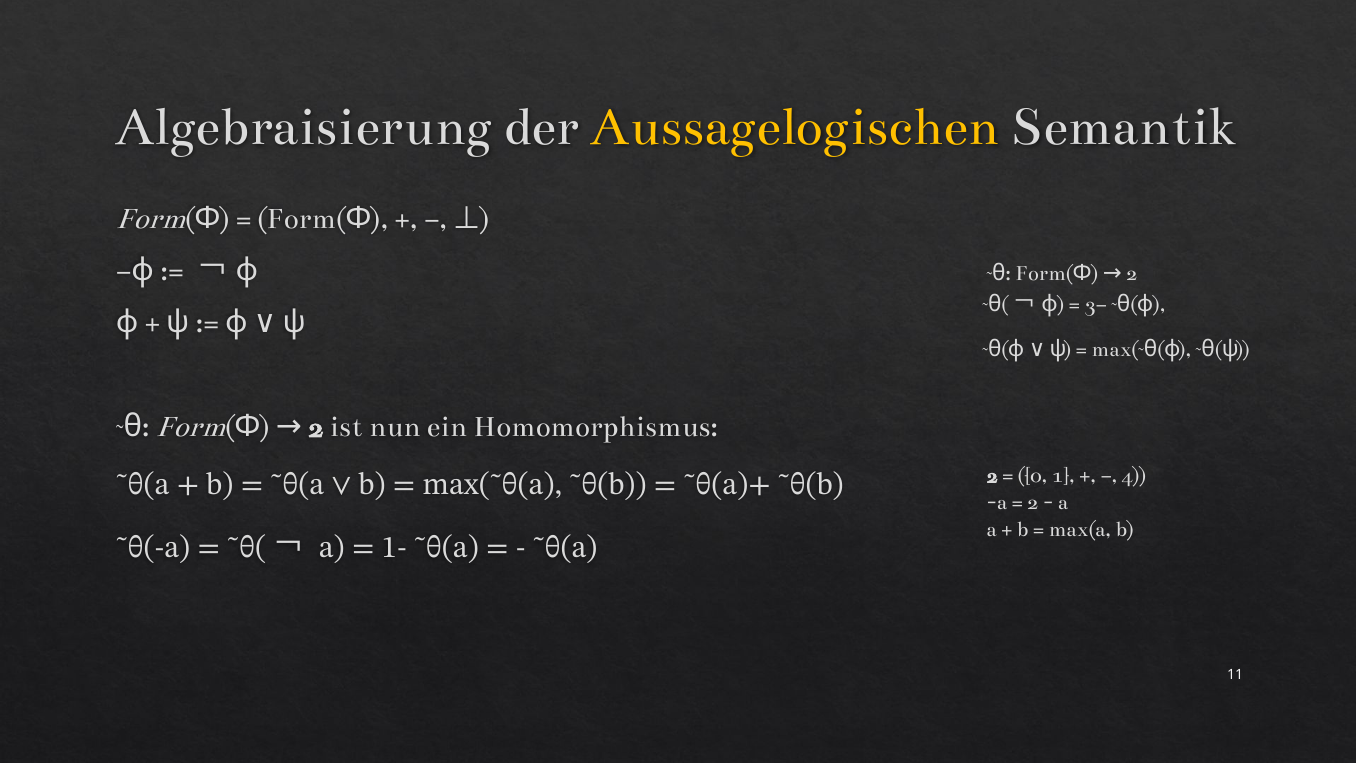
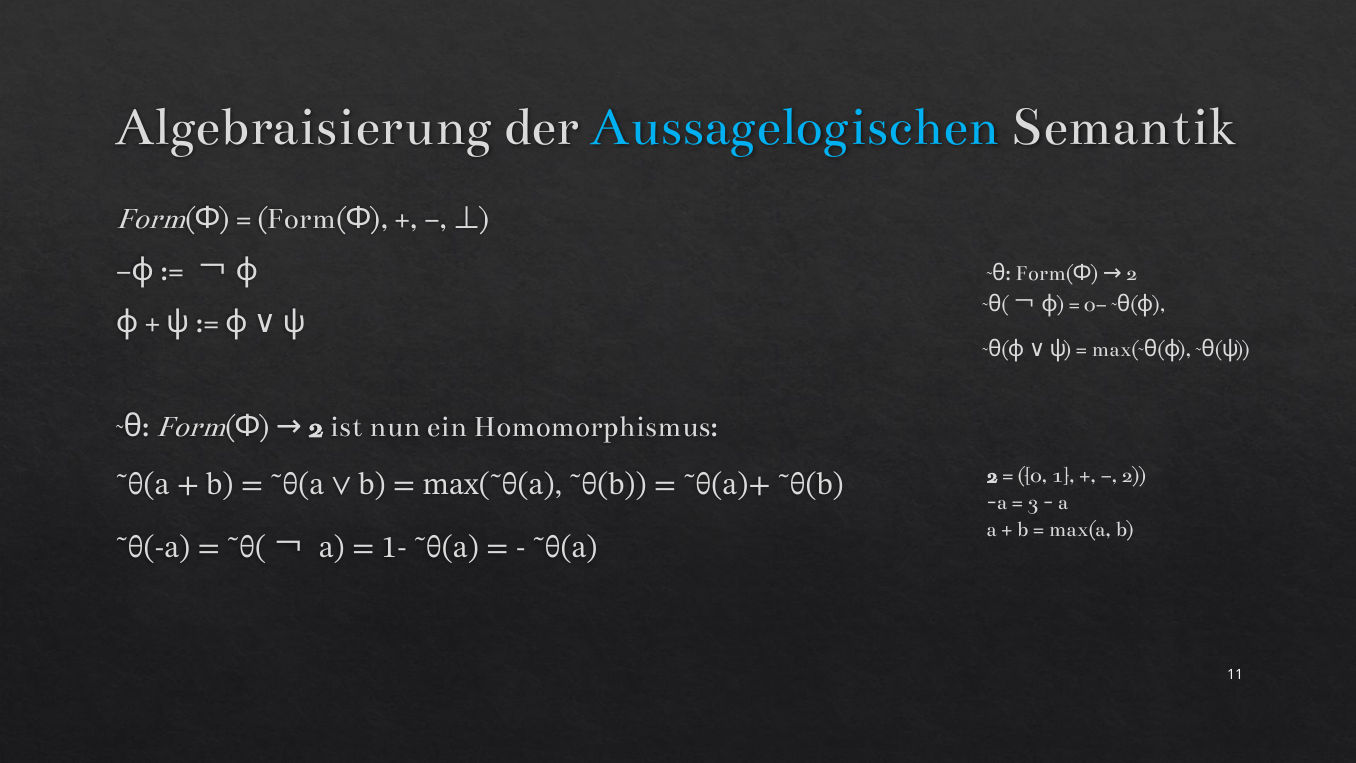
Aussagelogischen colour: yellow -> light blue
3 at (1090, 304): 3 -> 0
4 at (1134, 475): 4 -> 2
2 at (1033, 502): 2 -> 3
